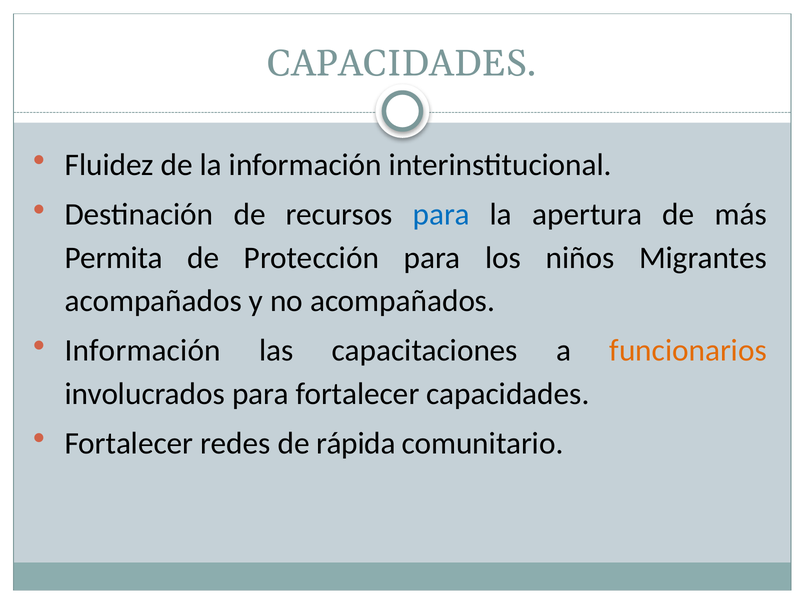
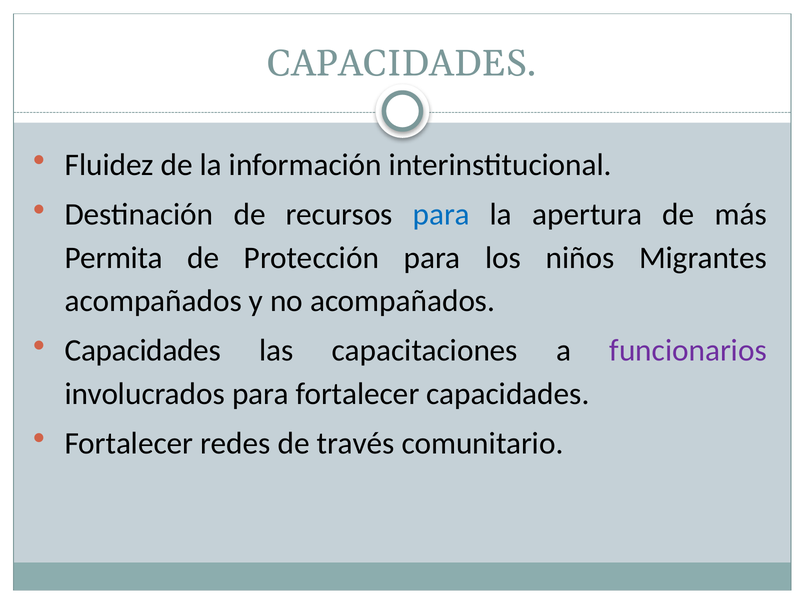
Información at (143, 350): Información -> Capacidades
funcionarios colour: orange -> purple
rápida: rápida -> través
